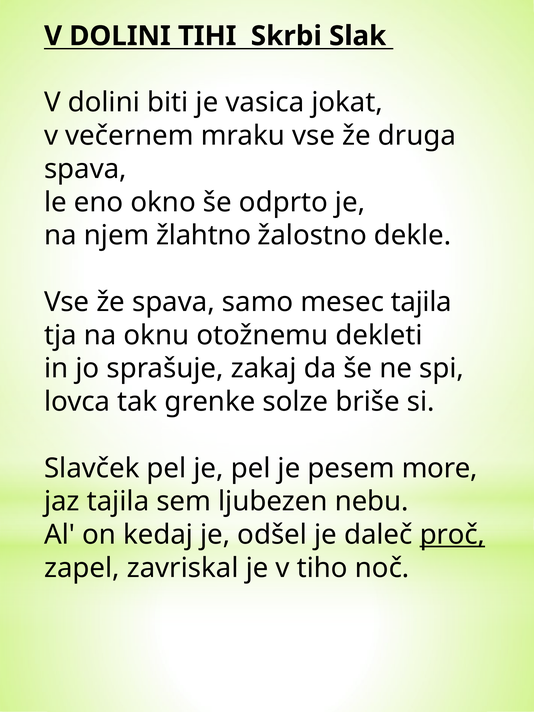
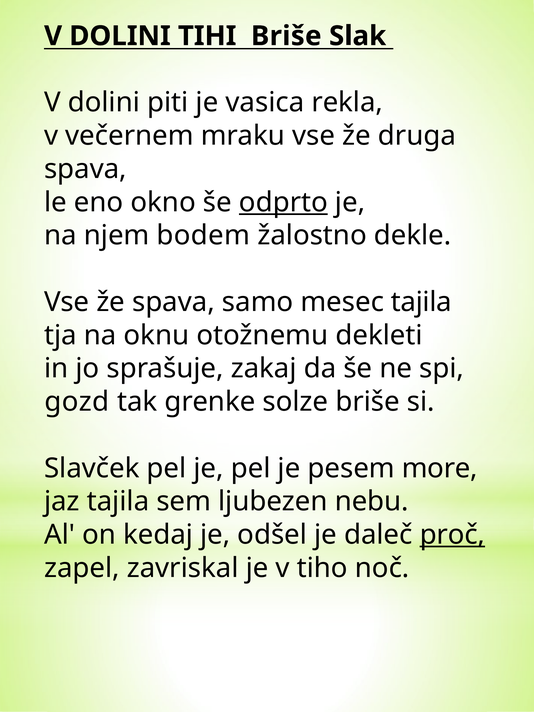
TIHI Skrbi: Skrbi -> Briše
biti: biti -> piti
jokat: jokat -> rekla
odprto underline: none -> present
žlahtno: žlahtno -> bodem
lovca: lovca -> gozd
